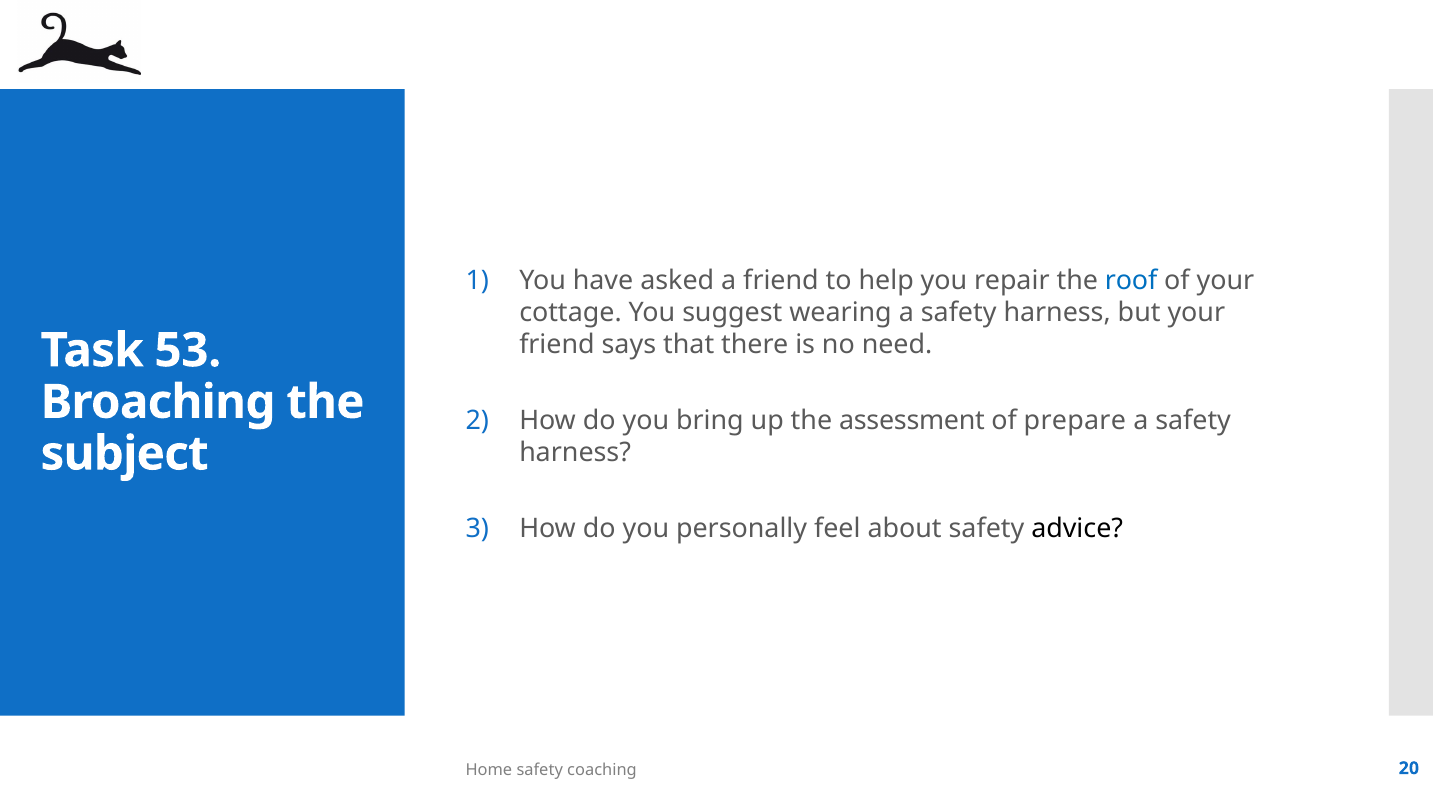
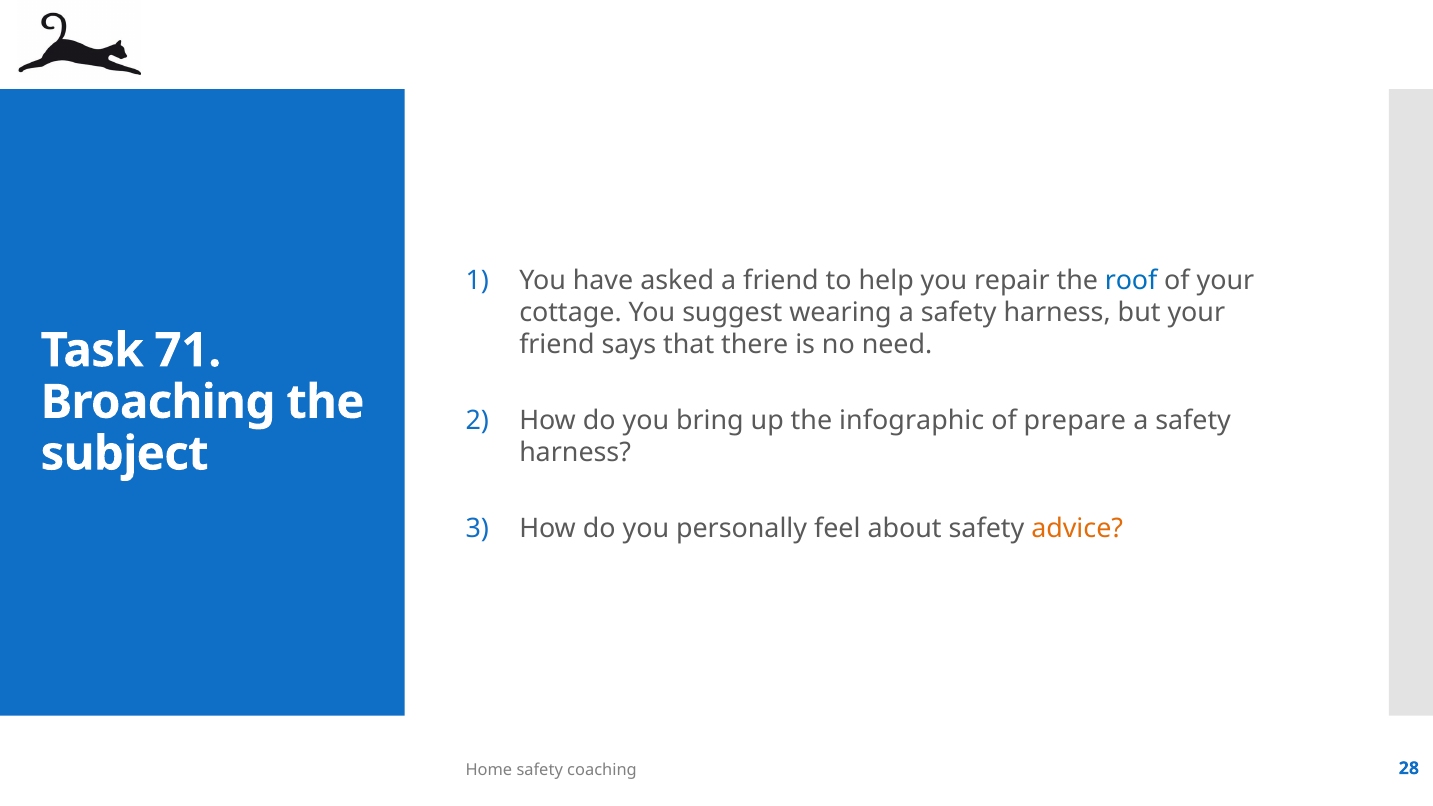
53: 53 -> 71
assessment: assessment -> infographic
advice colour: black -> orange
20: 20 -> 28
